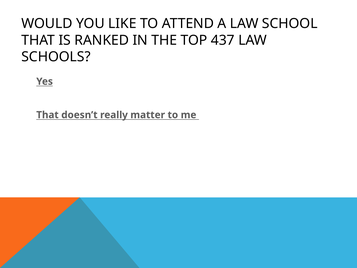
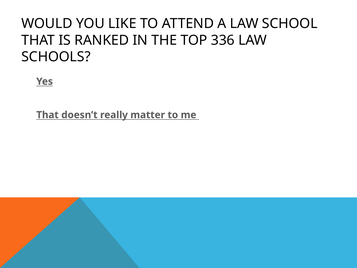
437: 437 -> 336
